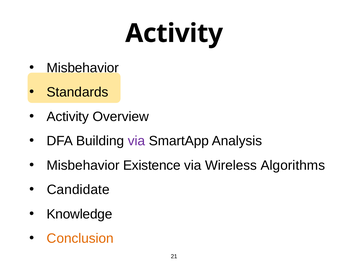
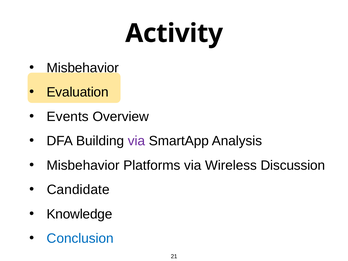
Standards: Standards -> Evaluation
Activity at (68, 117): Activity -> Events
Existence: Existence -> Platforms
Algorithms: Algorithms -> Discussion
Conclusion colour: orange -> blue
